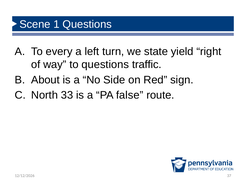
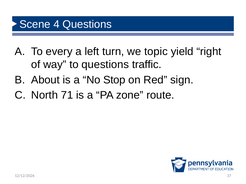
1: 1 -> 4
state: state -> topic
Side: Side -> Stop
33: 33 -> 71
false: false -> zone
